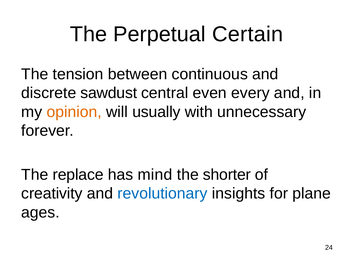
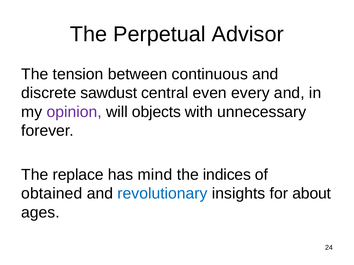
Certain: Certain -> Advisor
opinion colour: orange -> purple
usually: usually -> objects
shorter: shorter -> indices
creativity: creativity -> obtained
plane: plane -> about
